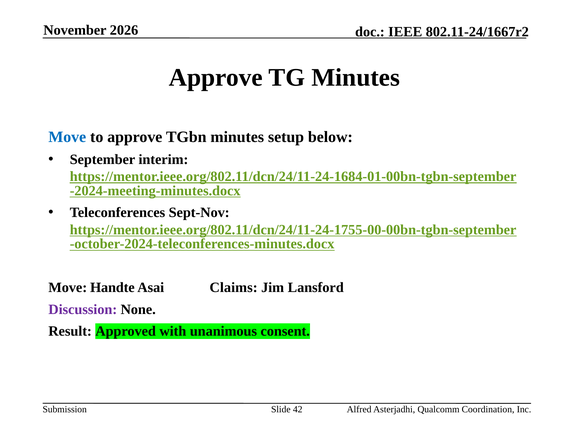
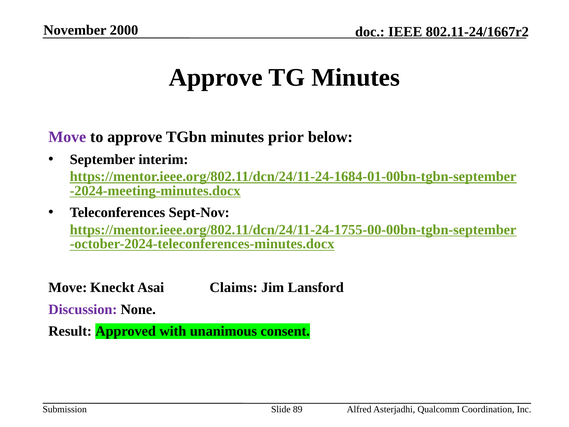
2026: 2026 -> 2000
Move at (67, 137) colour: blue -> purple
setup: setup -> prior
Handte: Handte -> Kneckt
42: 42 -> 89
